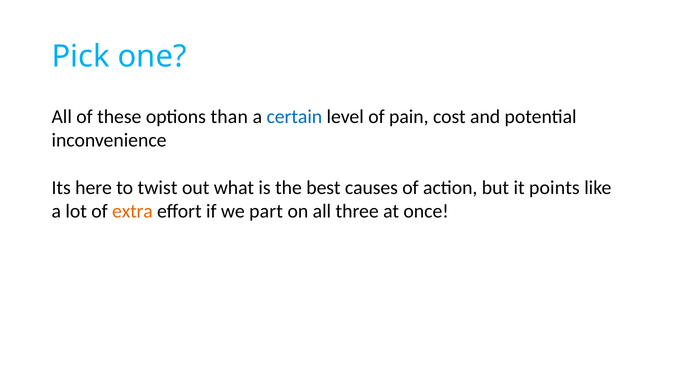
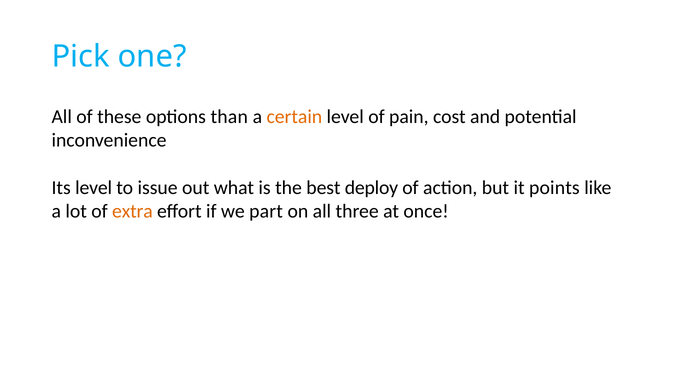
certain colour: blue -> orange
Its here: here -> level
twist: twist -> issue
causes: causes -> deploy
